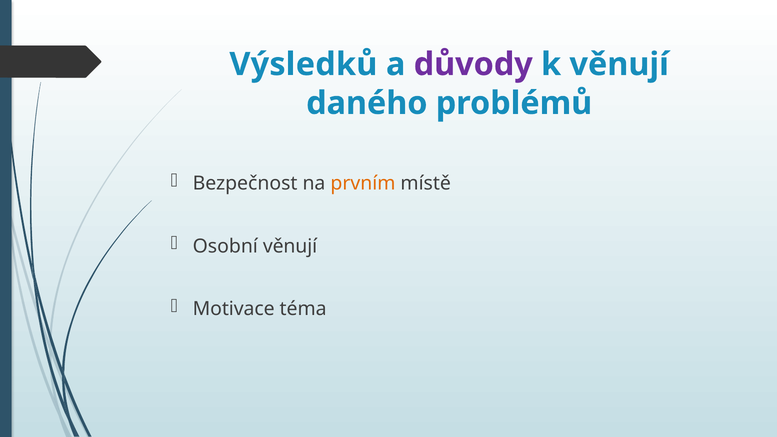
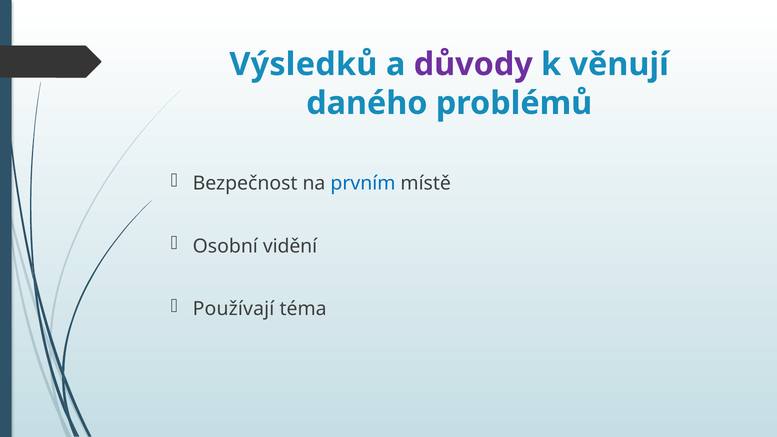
prvním colour: orange -> blue
Osobní věnují: věnují -> vidění
Motivace: Motivace -> Používají
